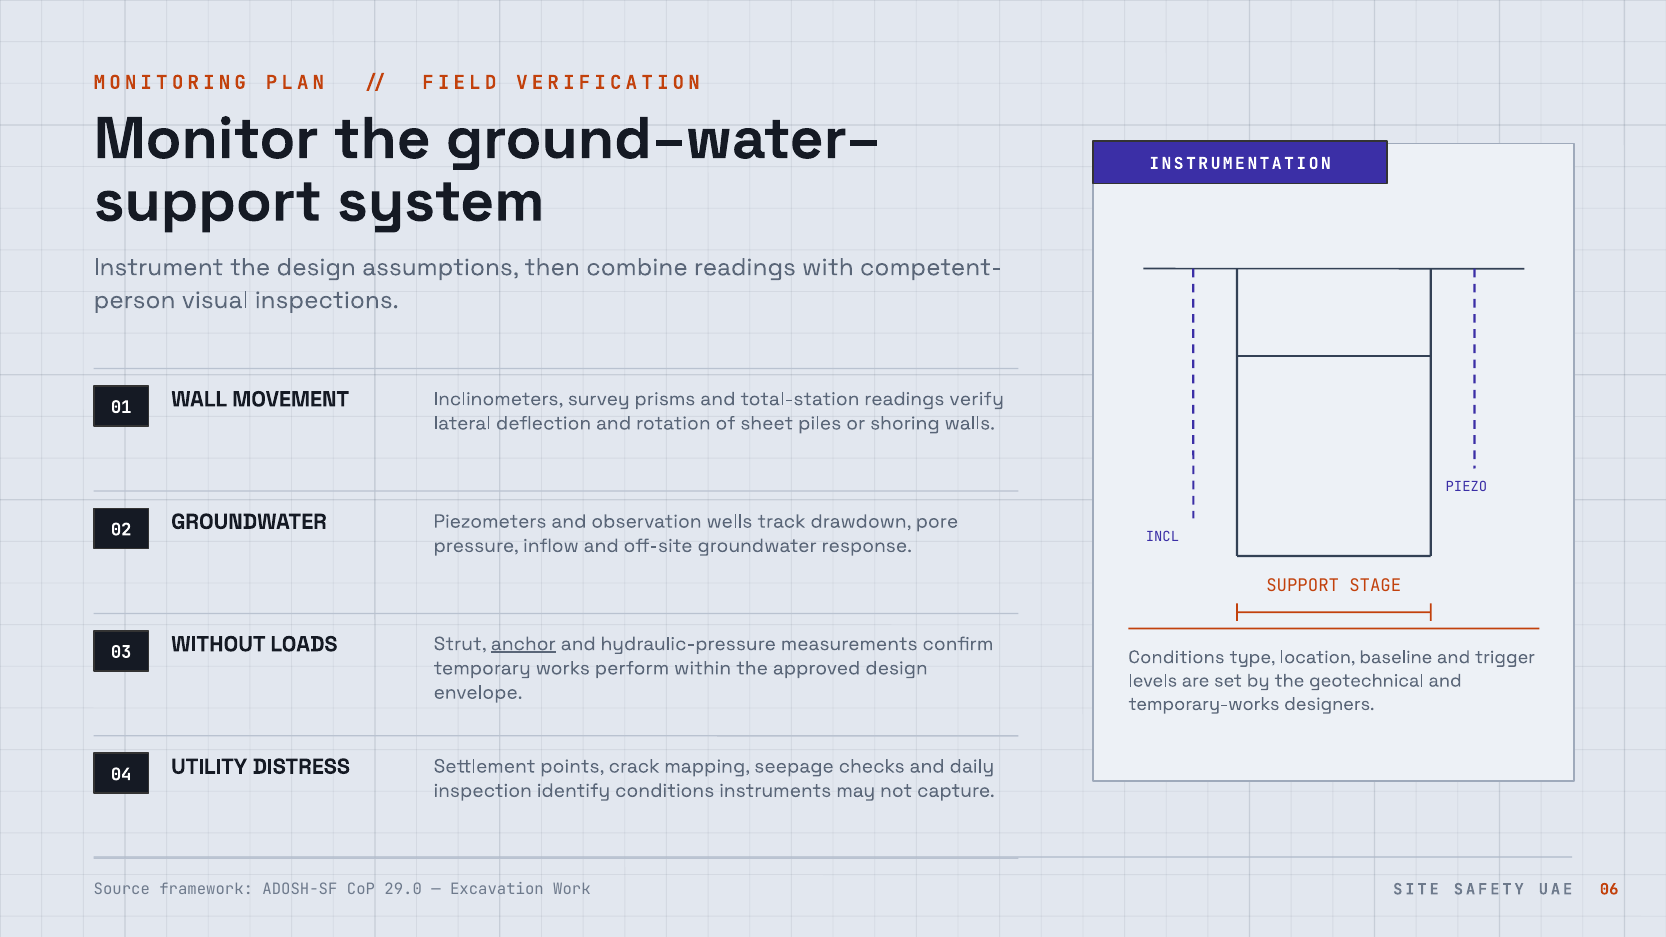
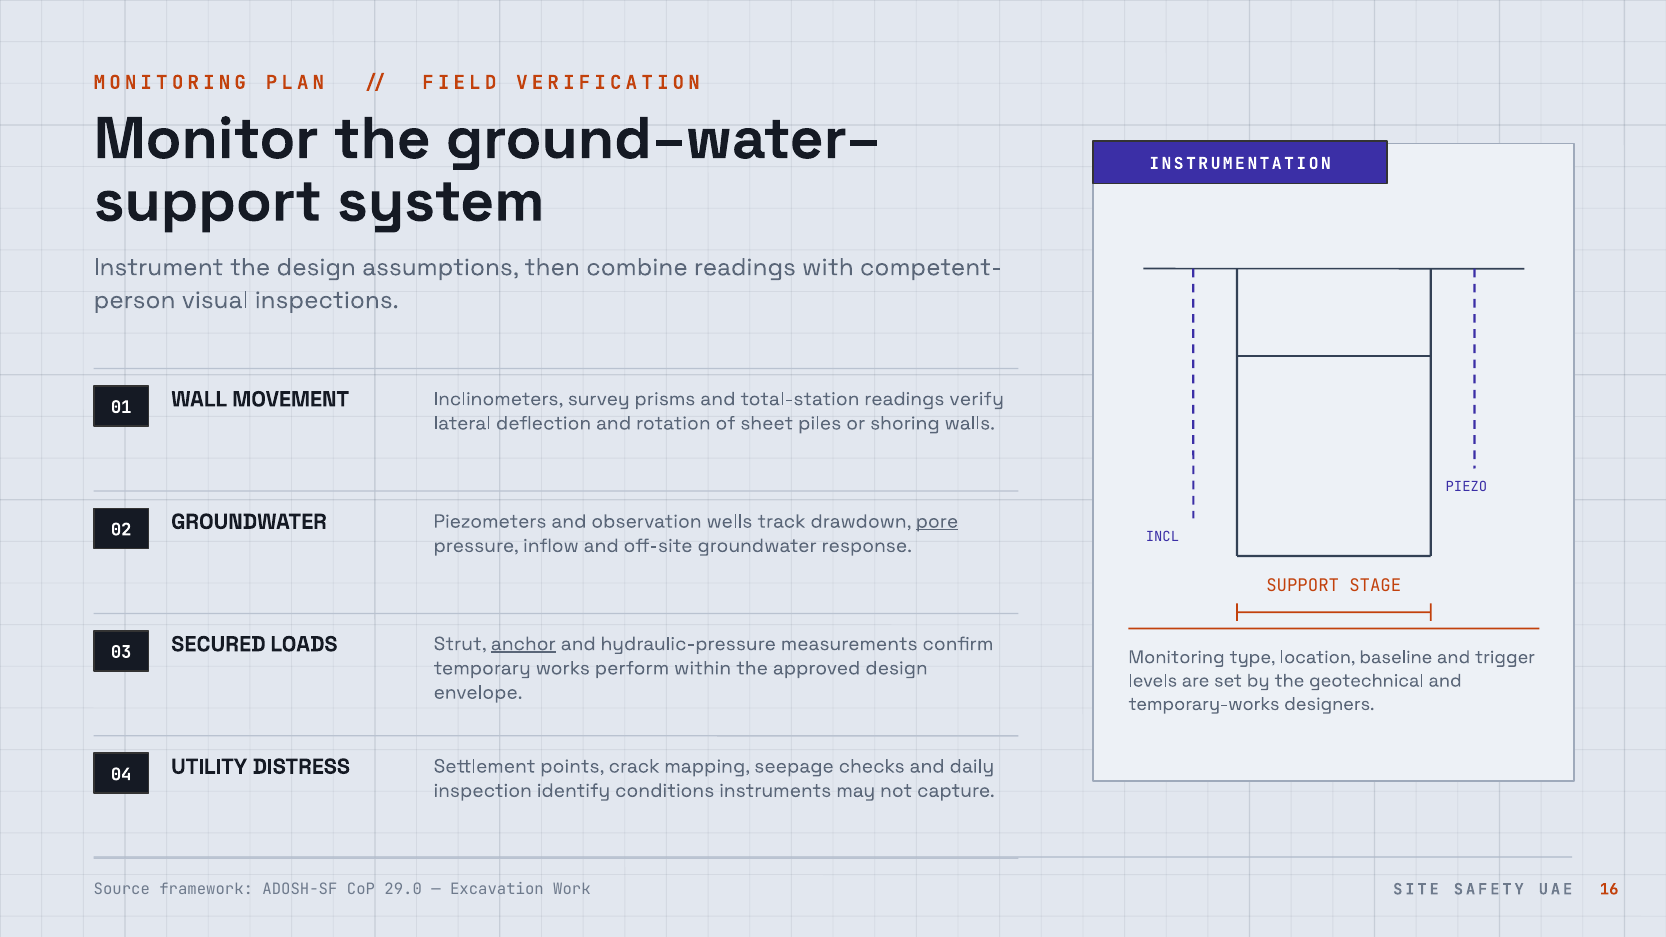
pore underline: none -> present
WITHOUT: WITHOUT -> SECURED
Conditions at (1176, 657): Conditions -> Monitoring
06: 06 -> 16
